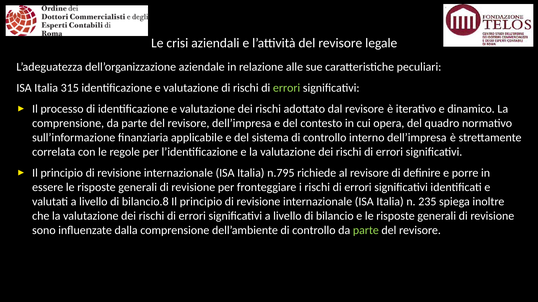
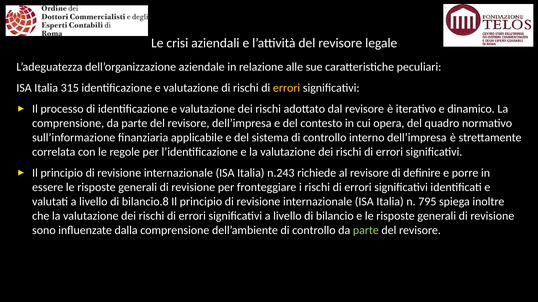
errori at (287, 88) colour: light green -> yellow
n.795: n.795 -> n.243
235: 235 -> 795
